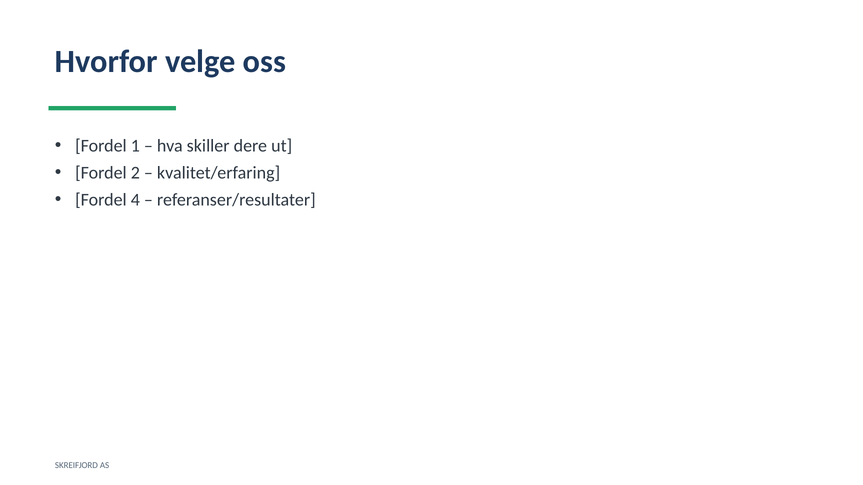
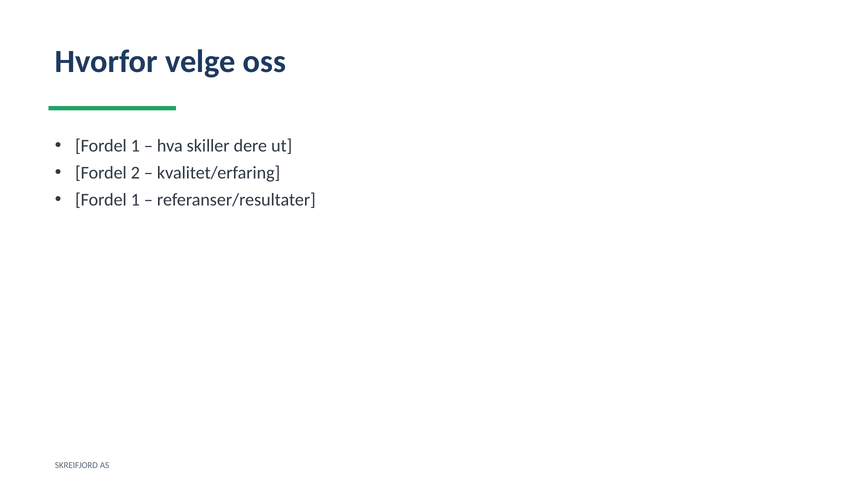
4 at (135, 200): 4 -> 1
